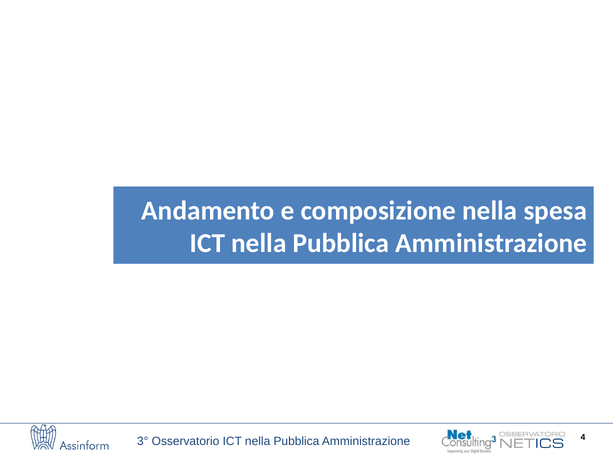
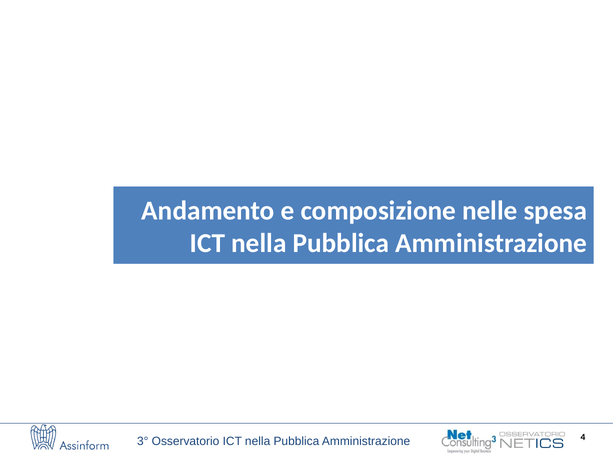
composizione nella: nella -> nelle
